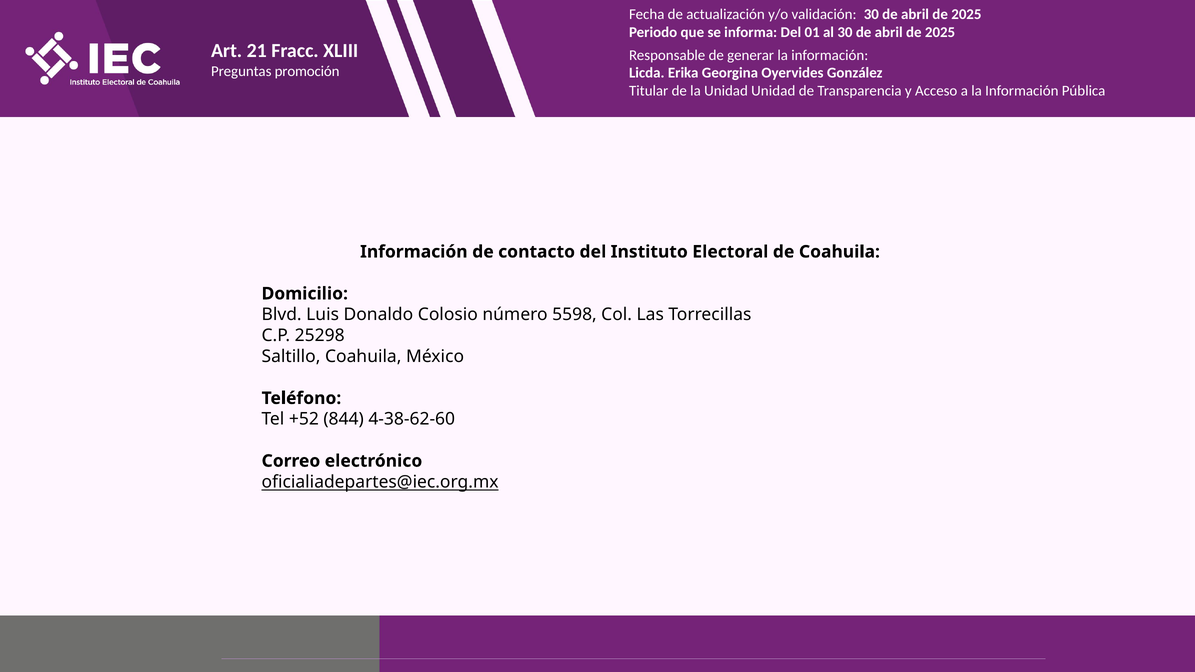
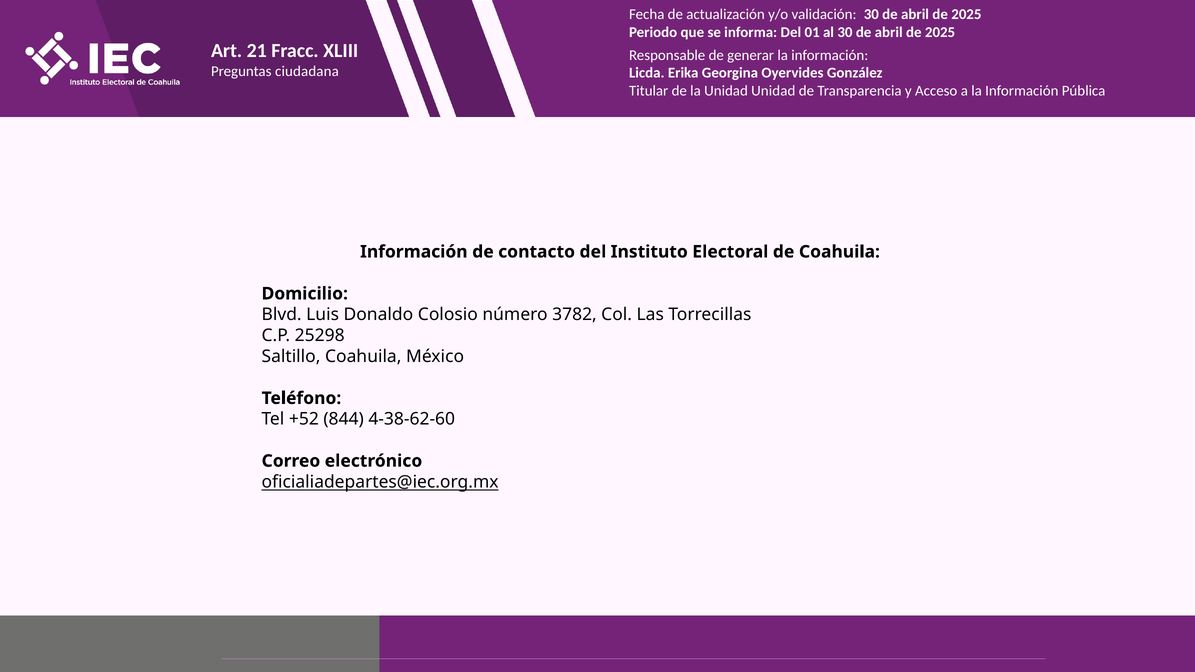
promoción: promoción -> ciudadana
5598: 5598 -> 3782
